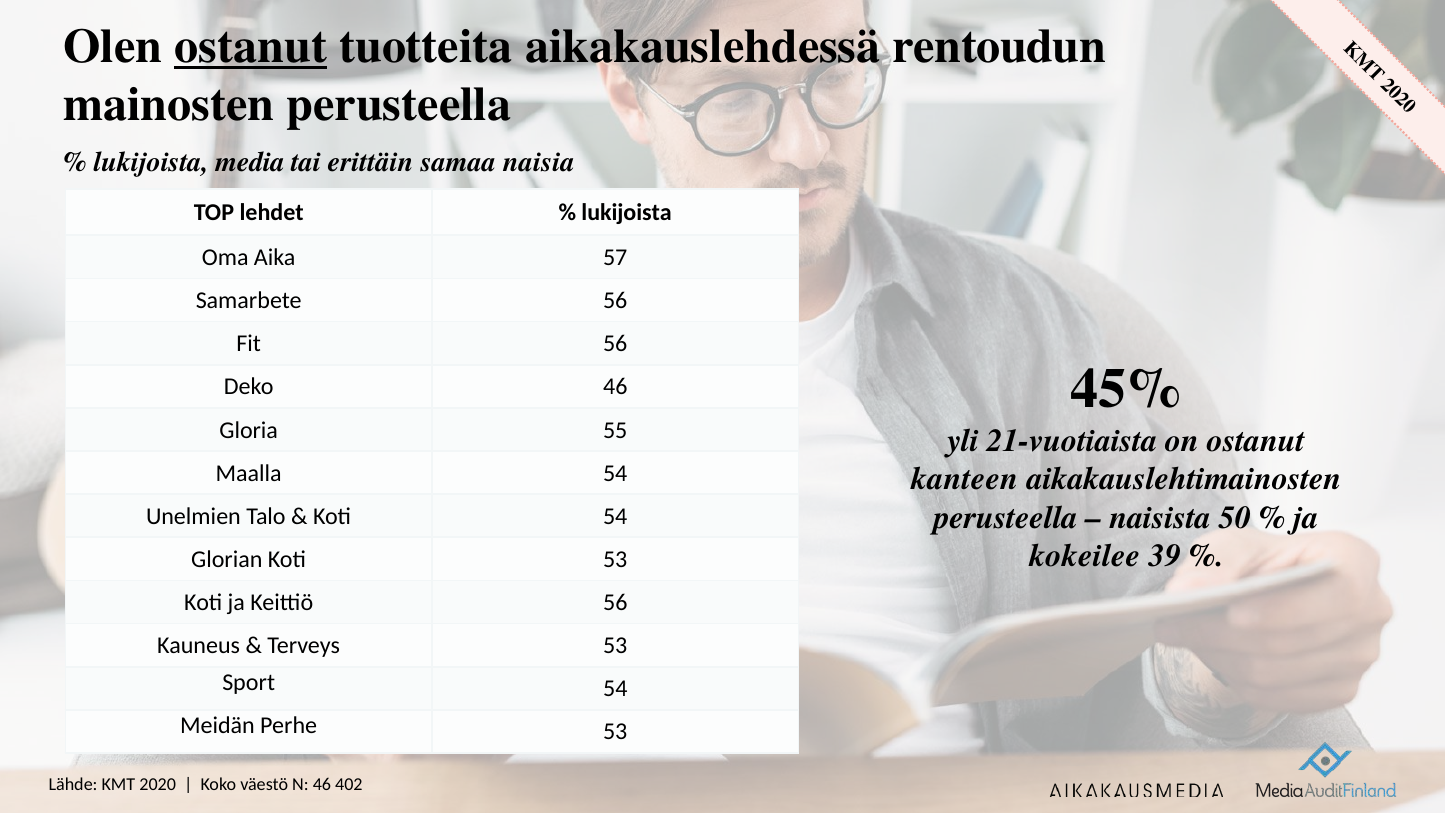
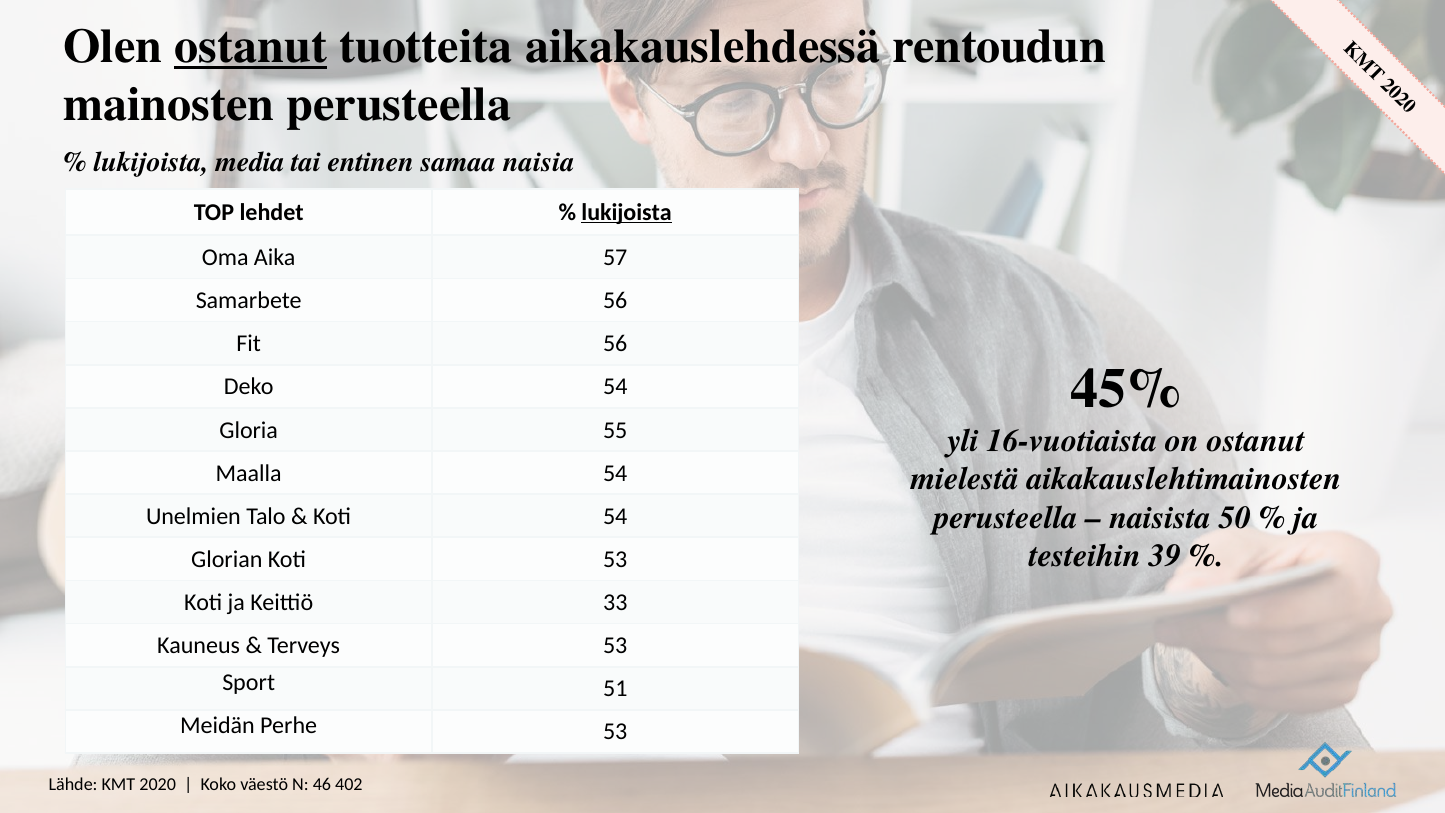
erittäin: erittäin -> entinen
lukijoista at (627, 212) underline: none -> present
Deko 46: 46 -> 54
21-vuotiaista: 21-vuotiaista -> 16-vuotiaista
kanteen: kanteen -> mielestä
kokeilee: kokeilee -> testeihin
Keittiö 56: 56 -> 33
Sport 54: 54 -> 51
